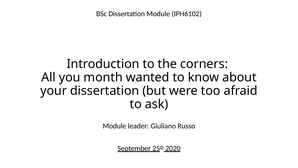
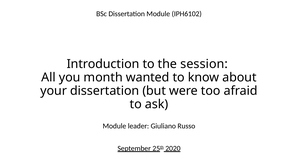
corners: corners -> session
